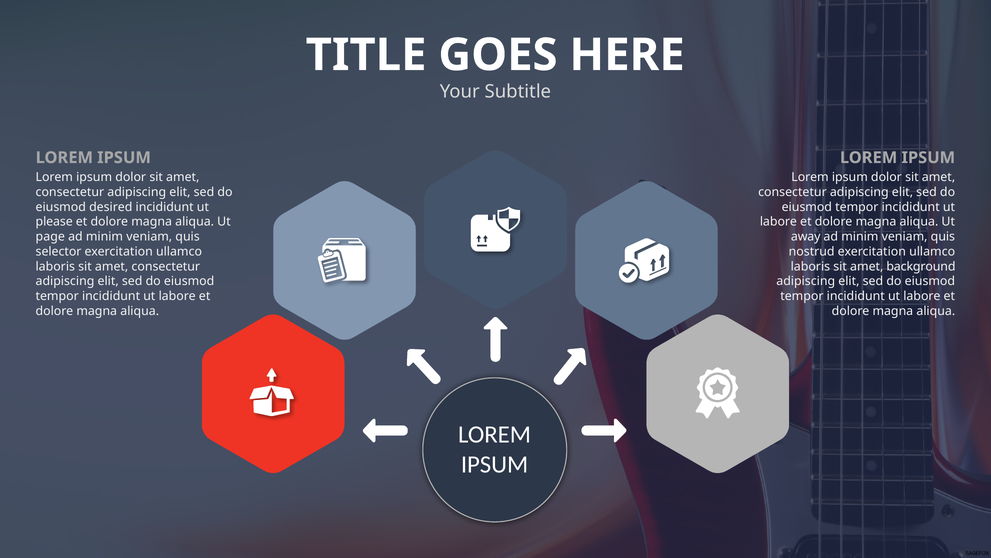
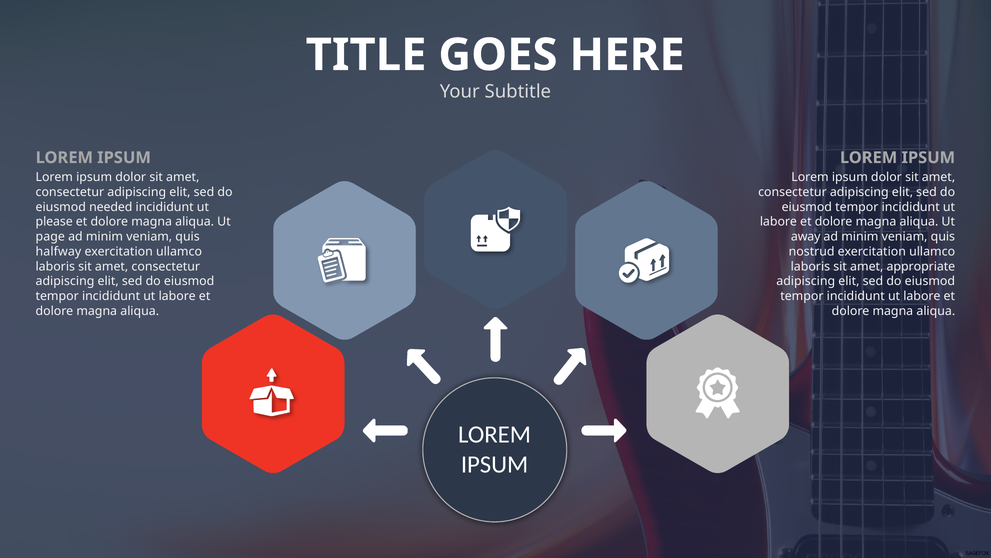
desired: desired -> needed
selector: selector -> halfway
background: background -> appropriate
